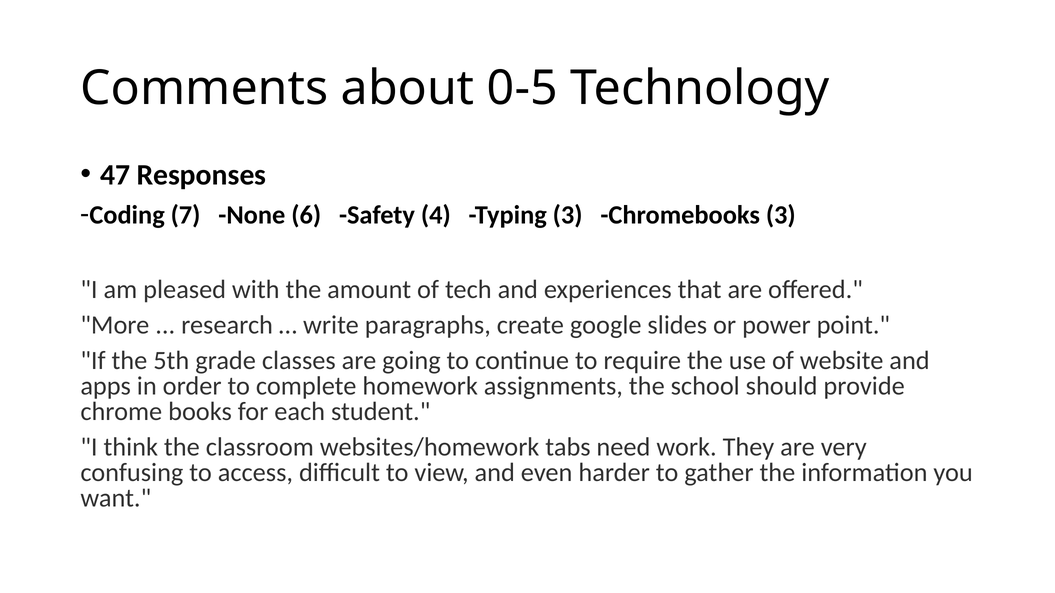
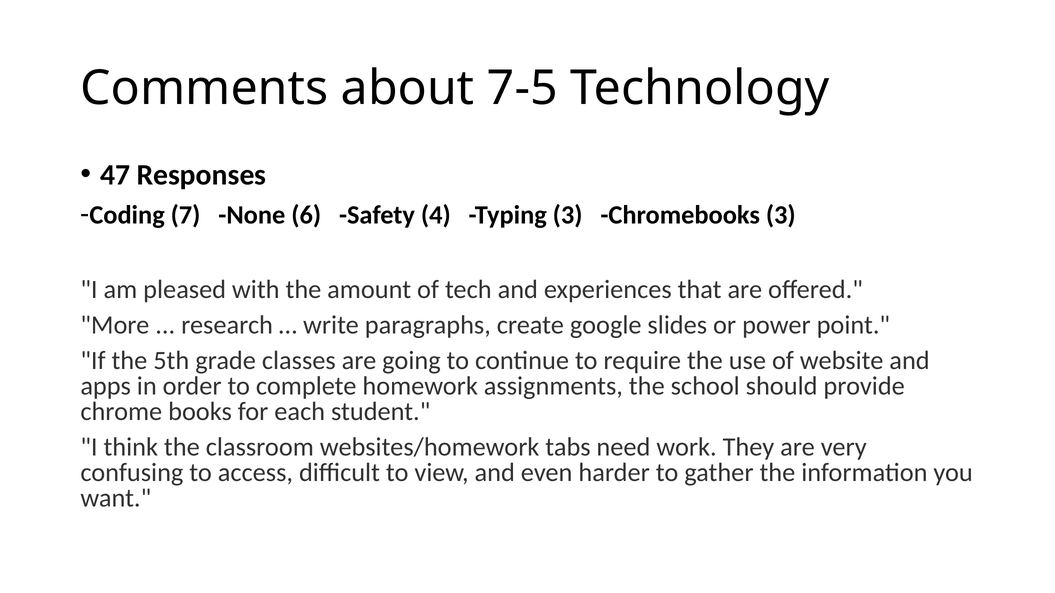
0-5: 0-5 -> 7-5
